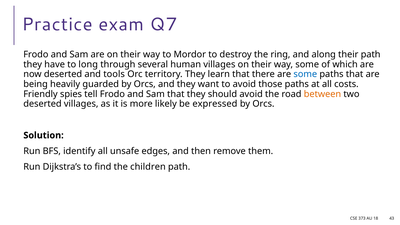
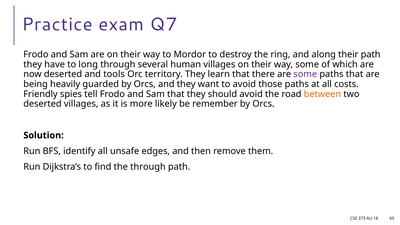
some at (305, 74) colour: blue -> purple
expressed: expressed -> remember
the children: children -> through
